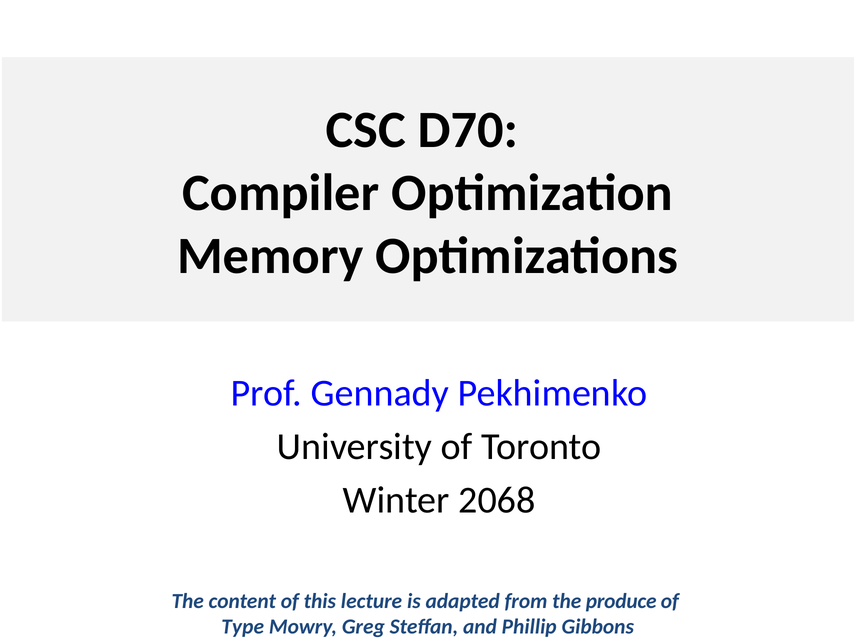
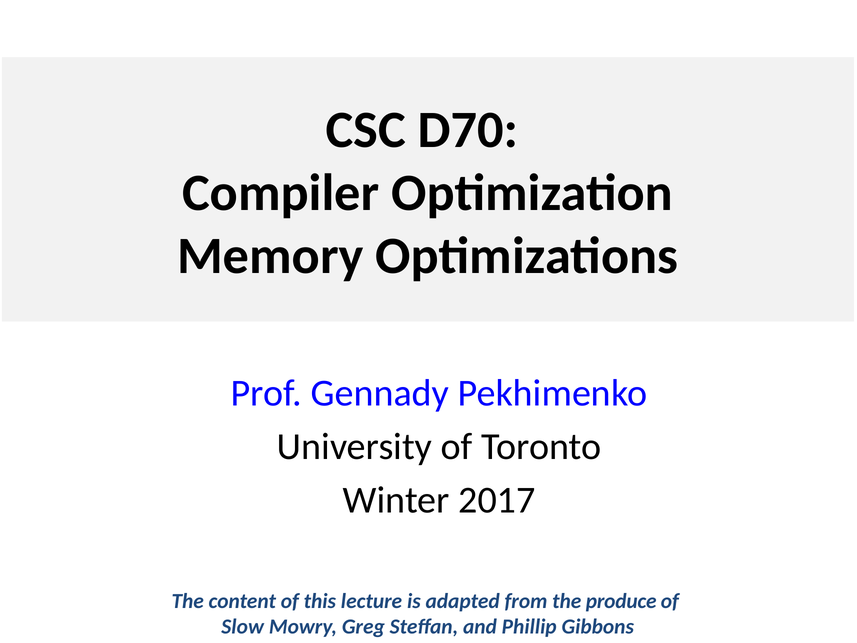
2068: 2068 -> 2017
Type: Type -> Slow
